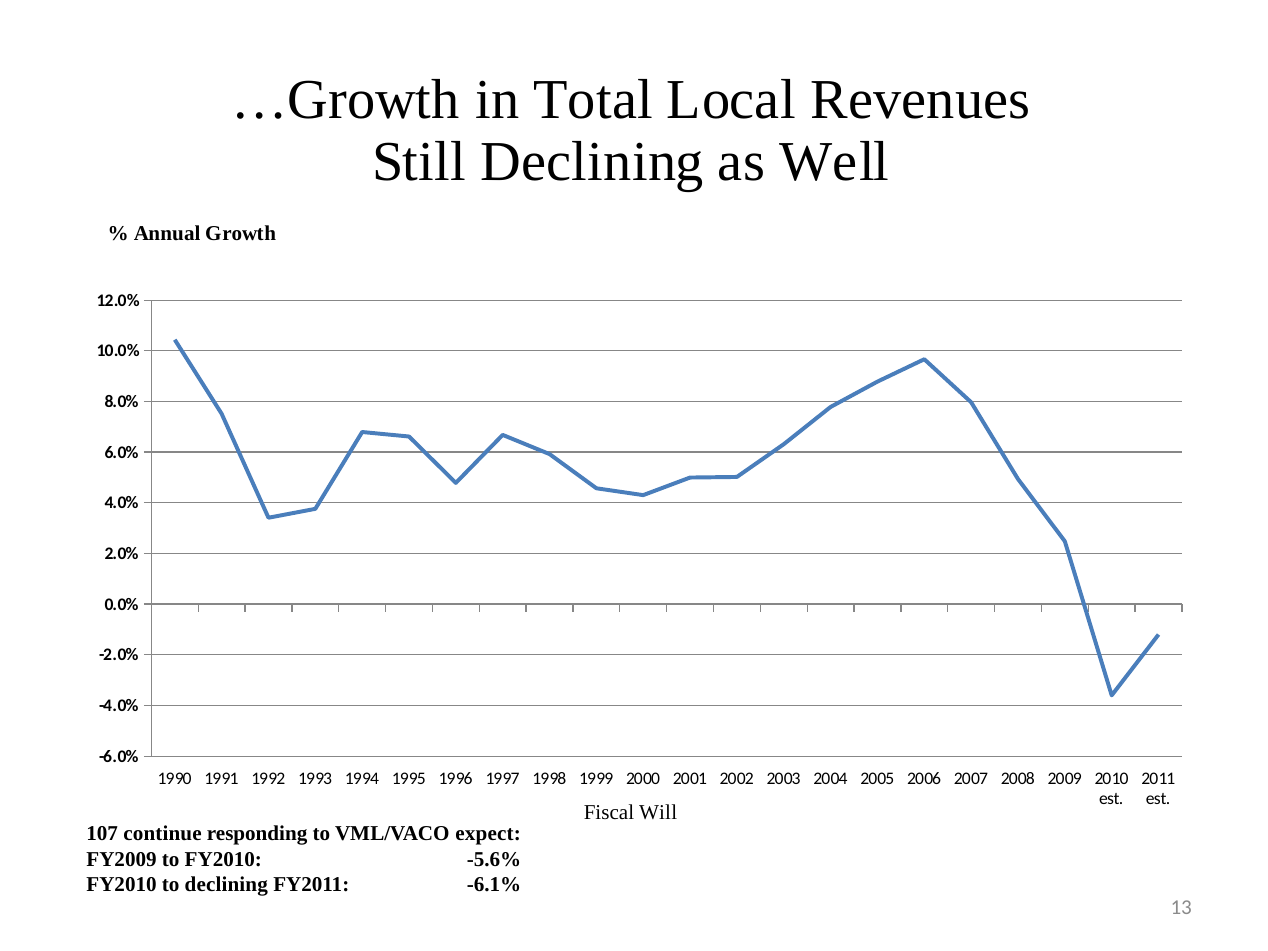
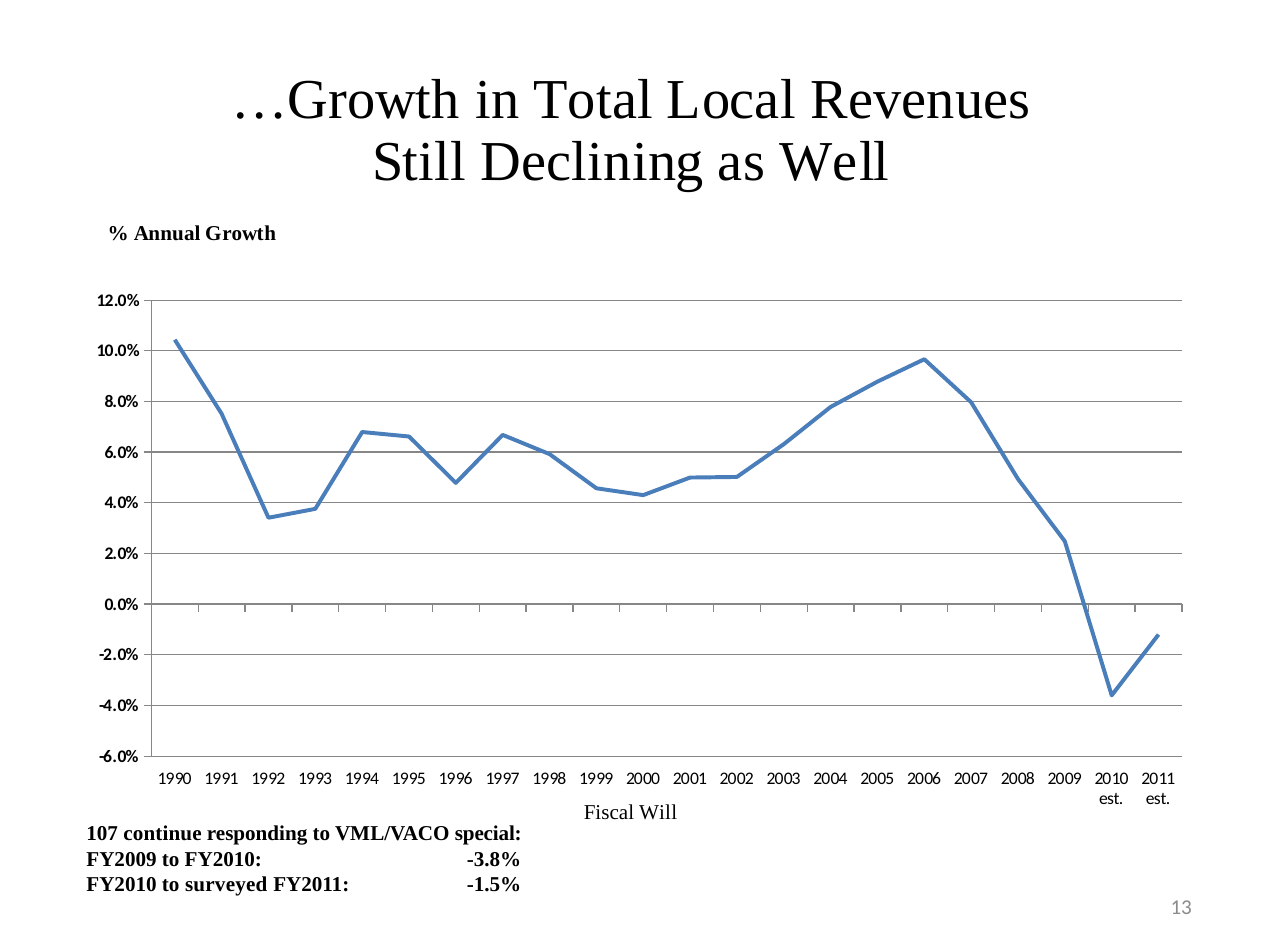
expect: expect -> special
-5.6%: -5.6% -> -3.8%
to declining: declining -> surveyed
-6.1%: -6.1% -> -1.5%
